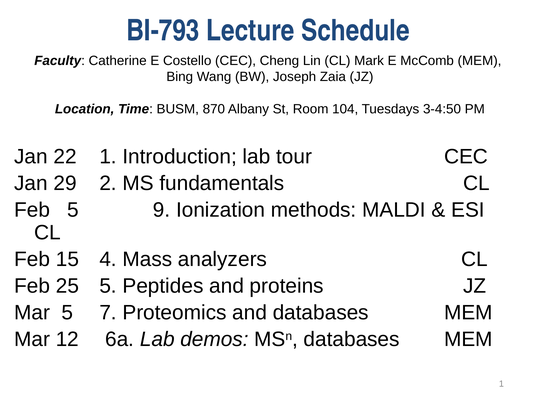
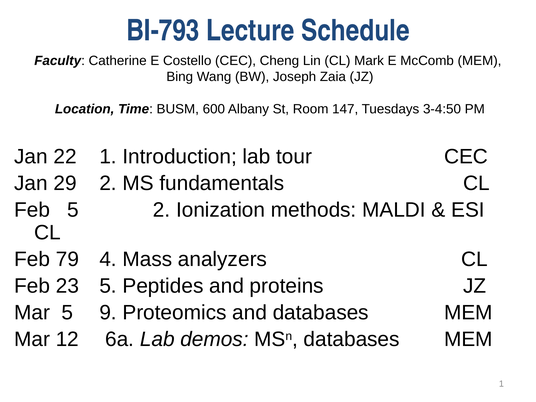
870: 870 -> 600
104: 104 -> 147
5 9: 9 -> 2
15: 15 -> 79
25: 25 -> 23
7: 7 -> 9
